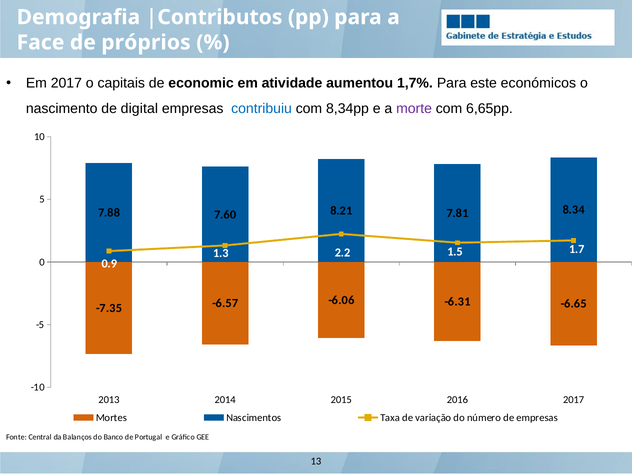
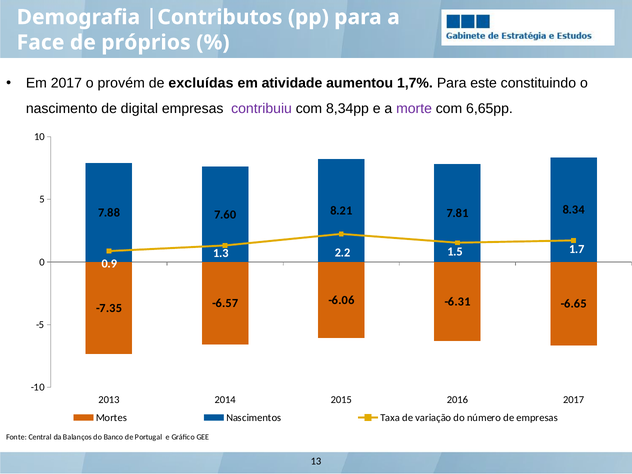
capitais: capitais -> provém
economic: economic -> excluídas
económicos: económicos -> constituindo
contribuiu colour: blue -> purple
